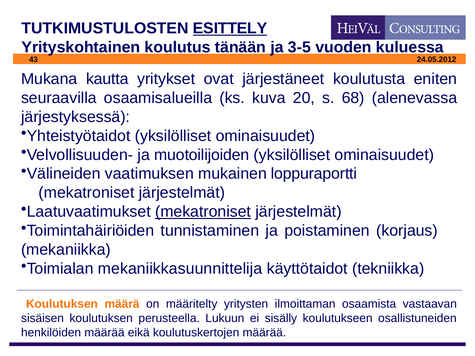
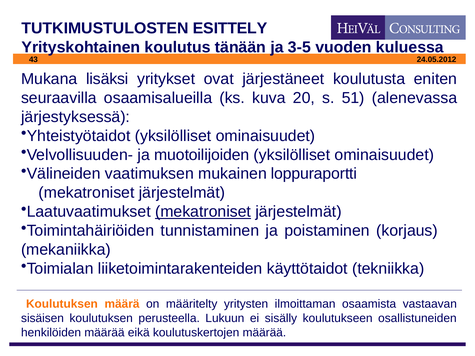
ESITTELY underline: present -> none
kautta: kautta -> lisäksi
68: 68 -> 51
mekaniikkasuunnittelija: mekaniikkasuunnittelija -> liiketoimintarakenteiden
